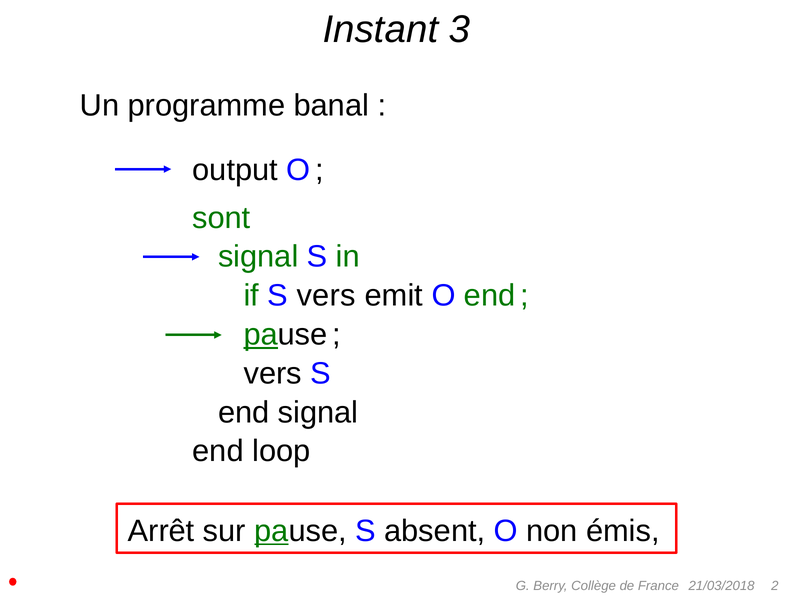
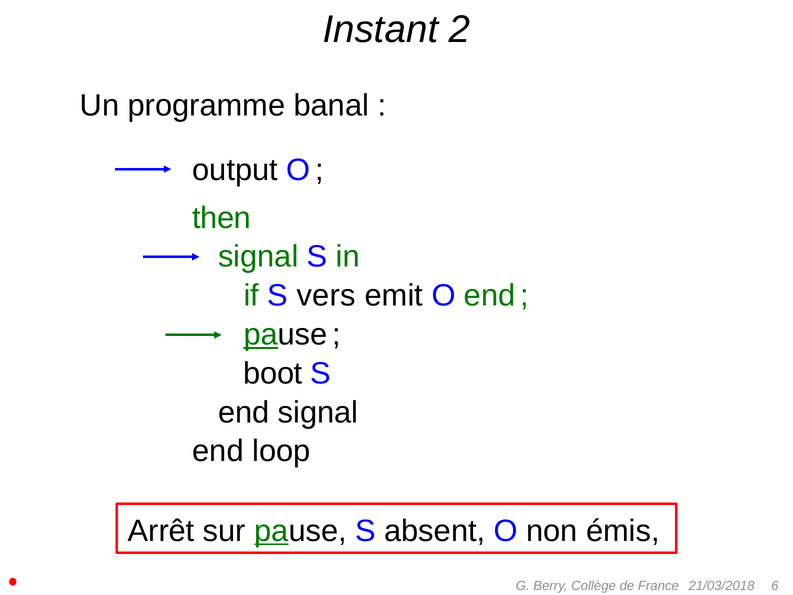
3: 3 -> 2
sont: sont -> then
vers at (273, 373): vers -> boot
2: 2 -> 6
